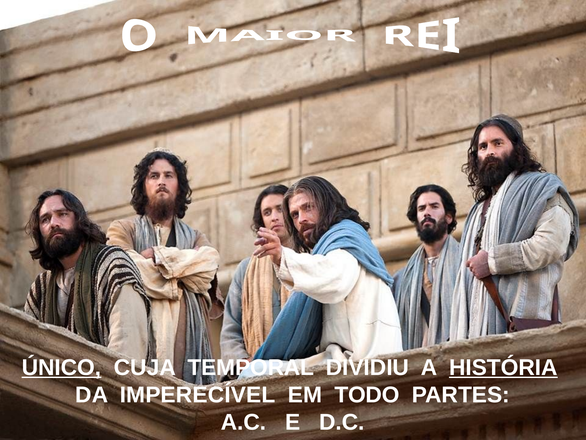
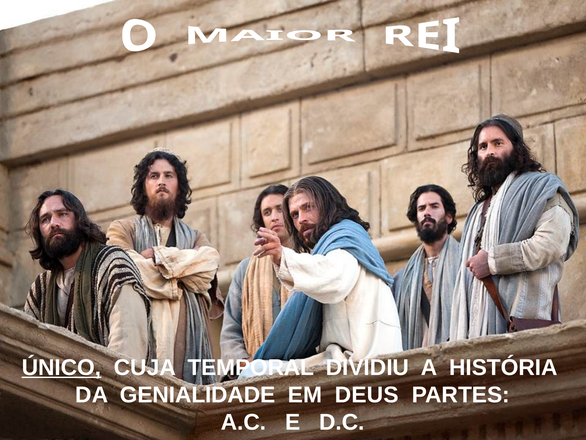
HISTÓRIA underline: present -> none
IMPERECÍVEL: IMPERECÍVEL -> GENIALIDADE
TODO: TODO -> DEUS
